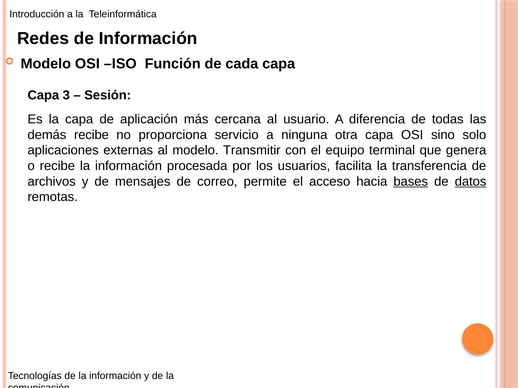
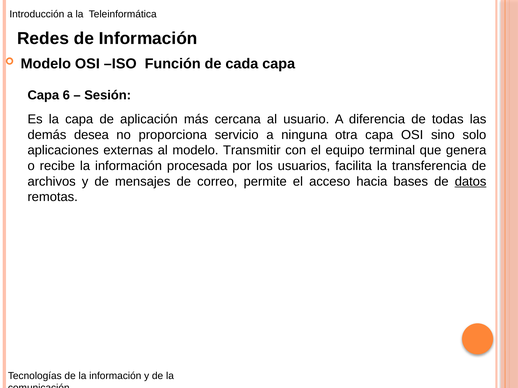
3: 3 -> 6
demás recibe: recibe -> desea
bases underline: present -> none
